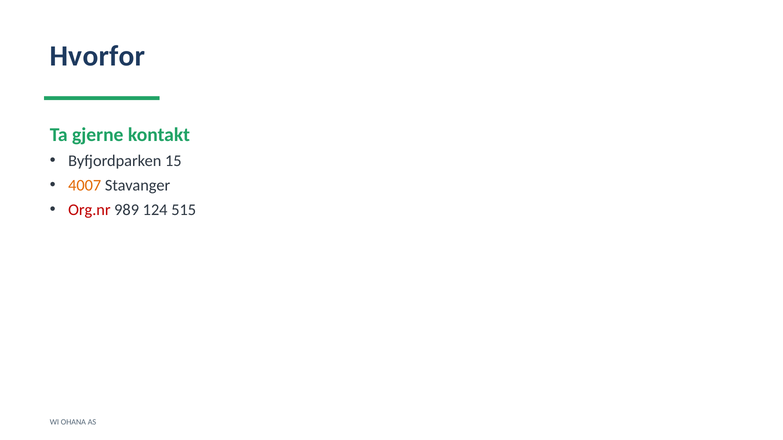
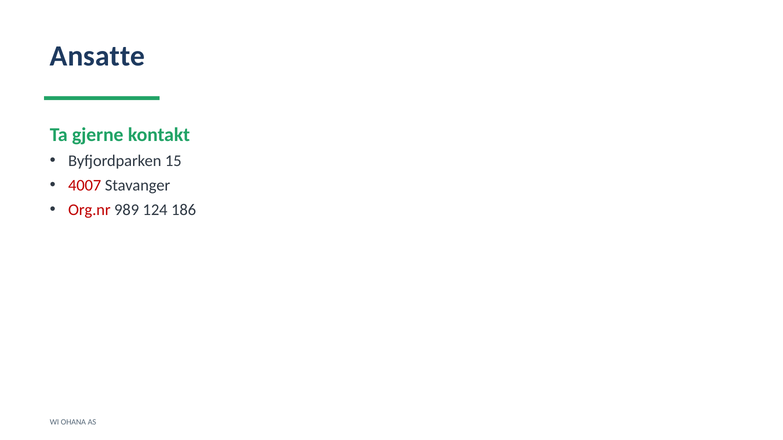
Hvorfor: Hvorfor -> Ansatte
4007 colour: orange -> red
515: 515 -> 186
